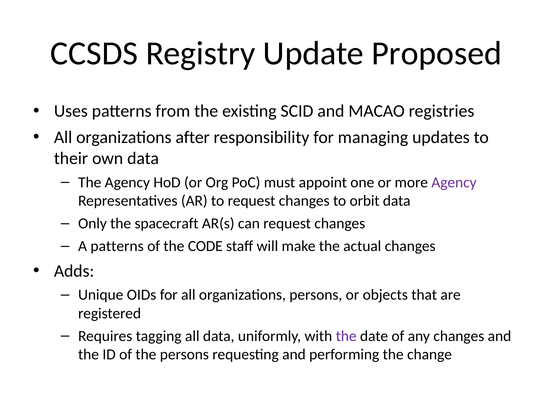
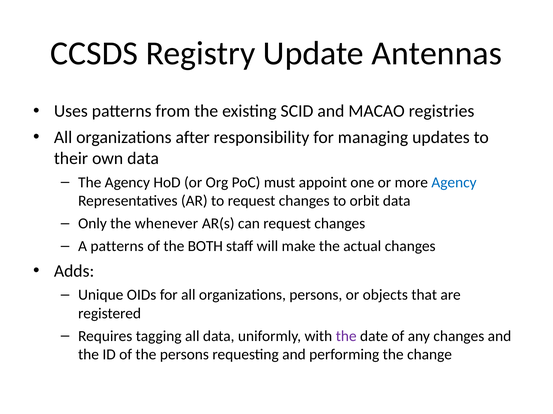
Proposed: Proposed -> Antennas
Agency at (454, 183) colour: purple -> blue
spacecraft: spacecraft -> whenever
CODE: CODE -> BOTH
